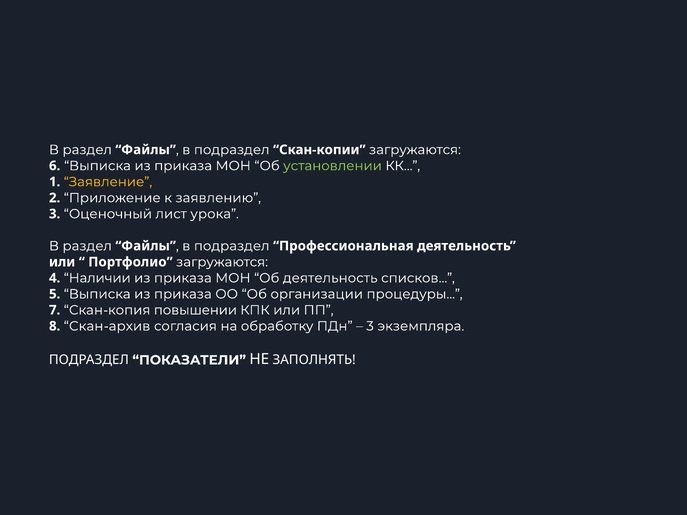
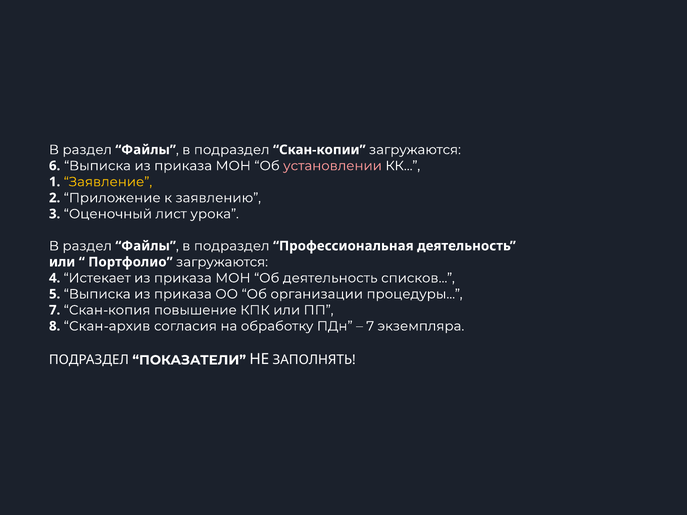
установлении colour: light green -> pink
Наличии: Наличии -> Истекает
повышении: повышении -> повышение
3 at (370, 326): 3 -> 7
